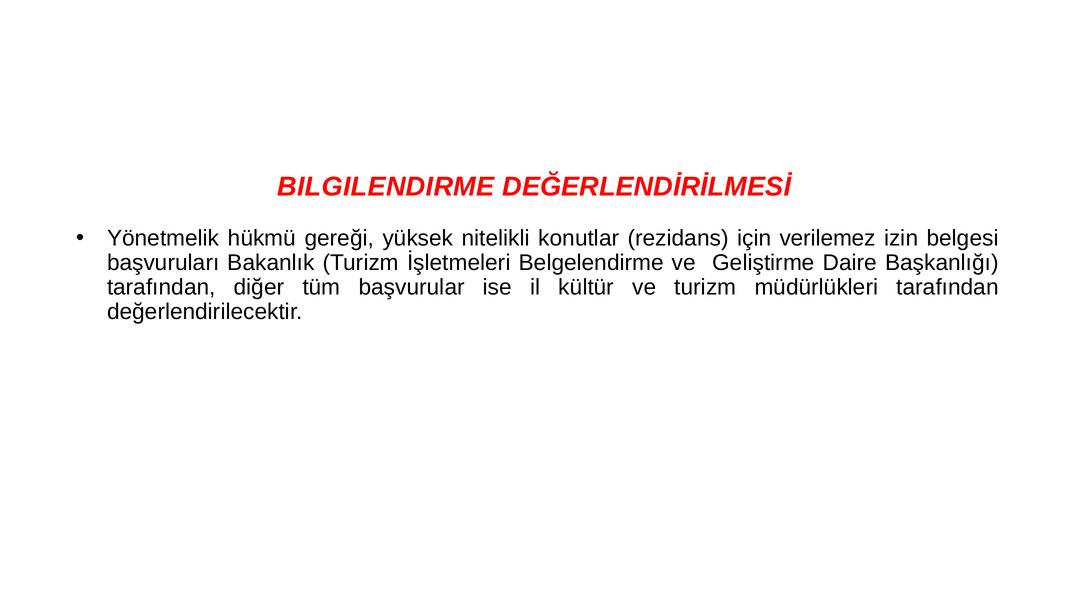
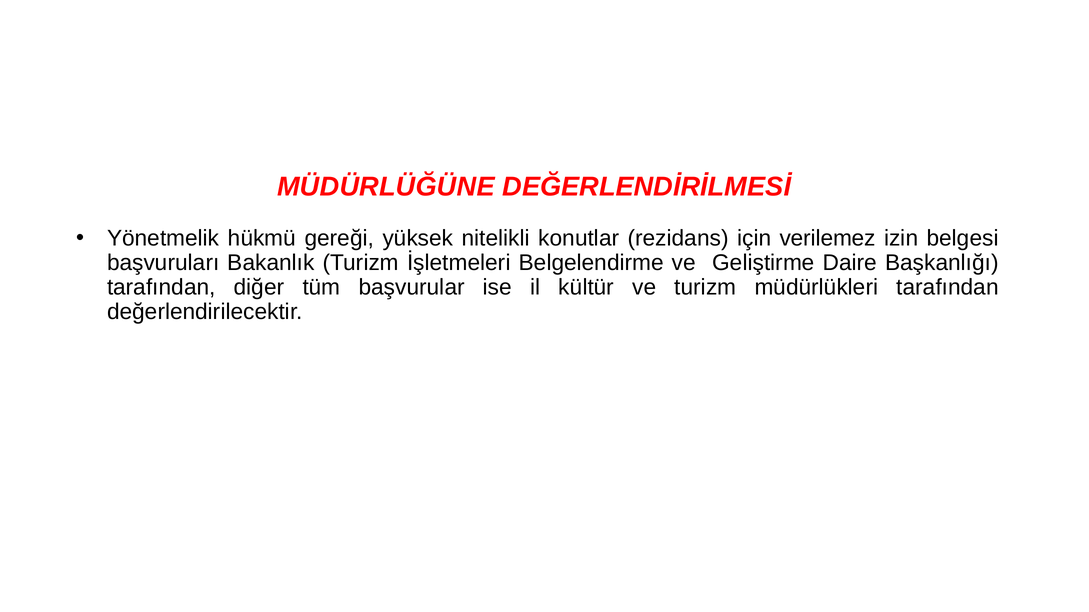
BILGILENDIRME: BILGILENDIRME -> MÜDÜRLÜĞÜNE
